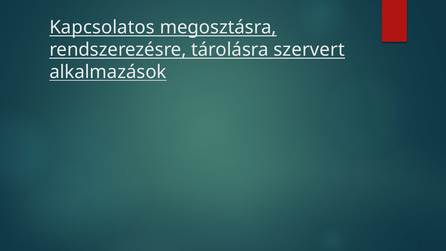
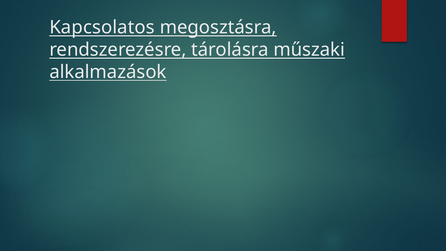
szervert: szervert -> műszaki
